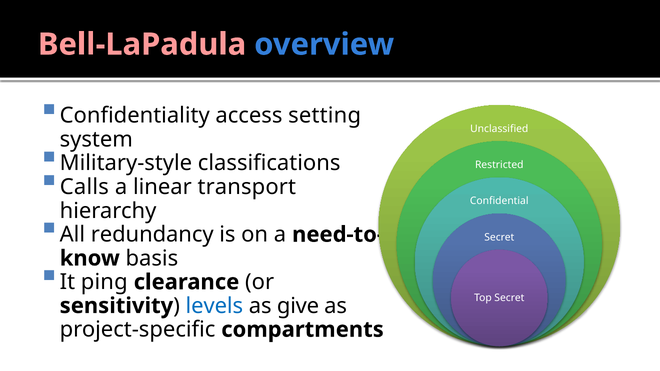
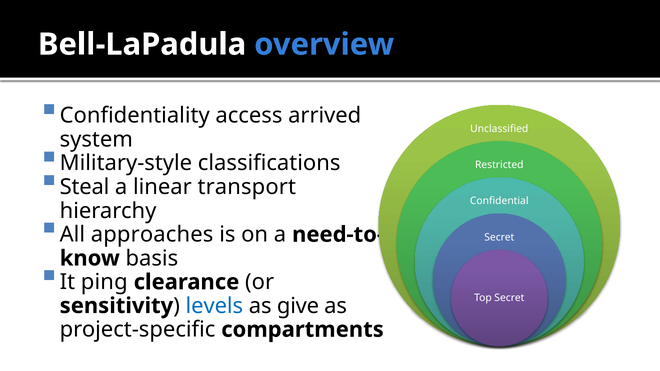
Bell-LaPadula colour: pink -> white
setting: setting -> arrived
Calls: Calls -> Steal
redundancy: redundancy -> approaches
